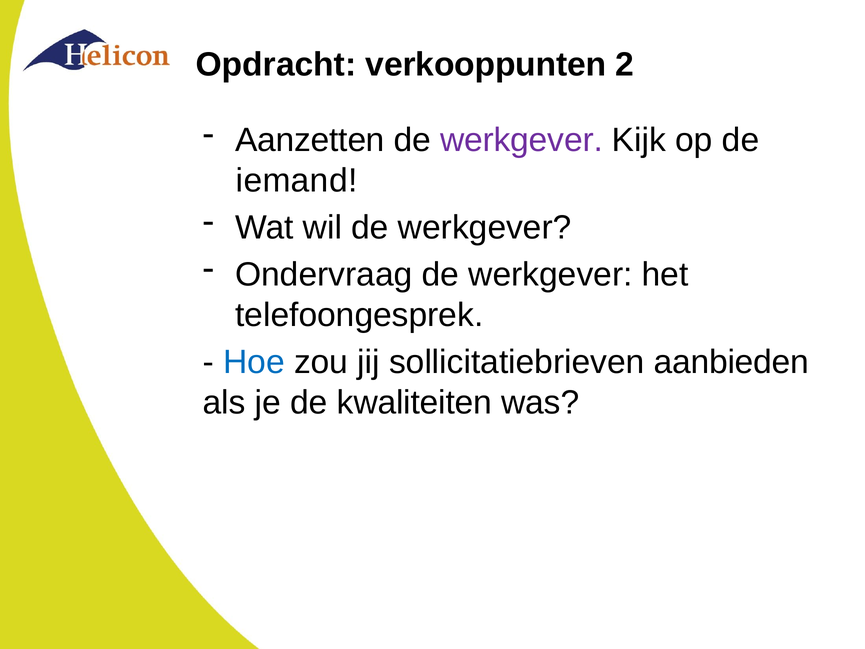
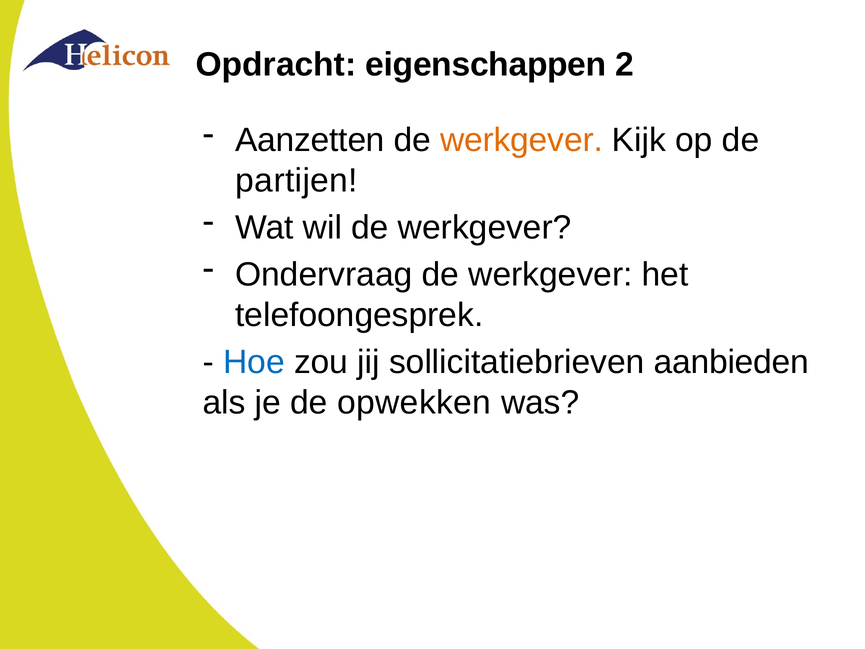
verkooppunten: verkooppunten -> eigenschappen
werkgever at (522, 140) colour: purple -> orange
iemand: iemand -> partijen
kwaliteiten: kwaliteiten -> opwekken
